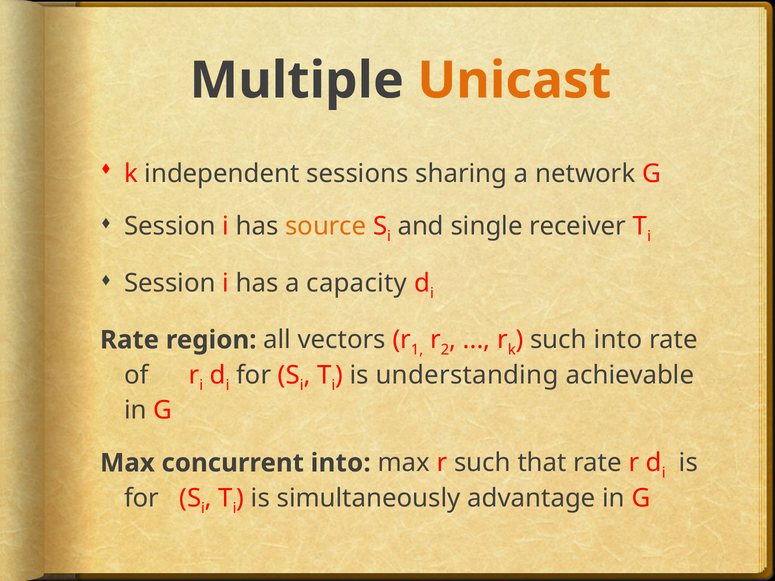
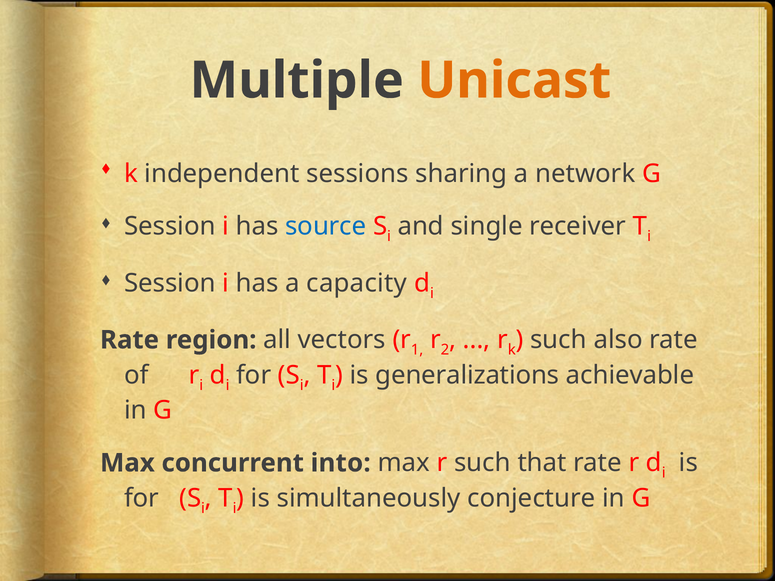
source colour: orange -> blue
such into: into -> also
understanding: understanding -> generalizations
advantage: advantage -> conjecture
